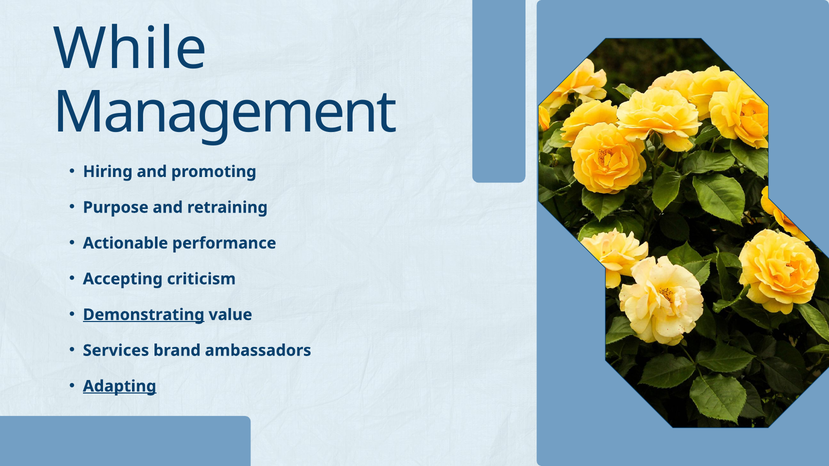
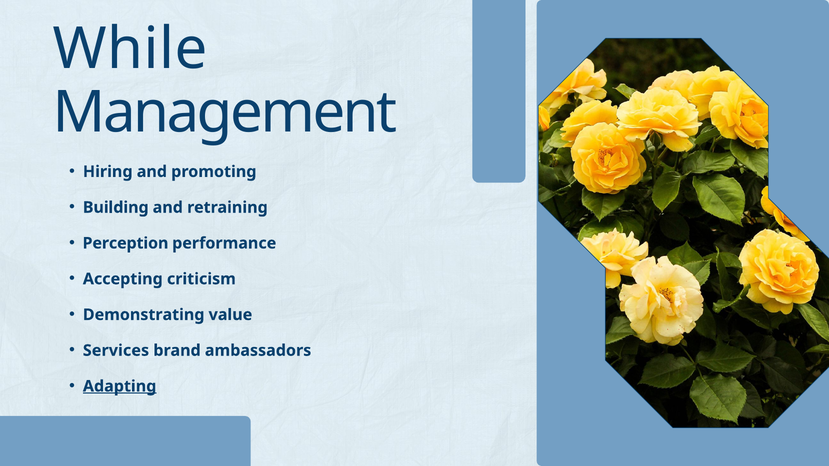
Purpose: Purpose -> Building
Actionable: Actionable -> Perception
Demonstrating underline: present -> none
